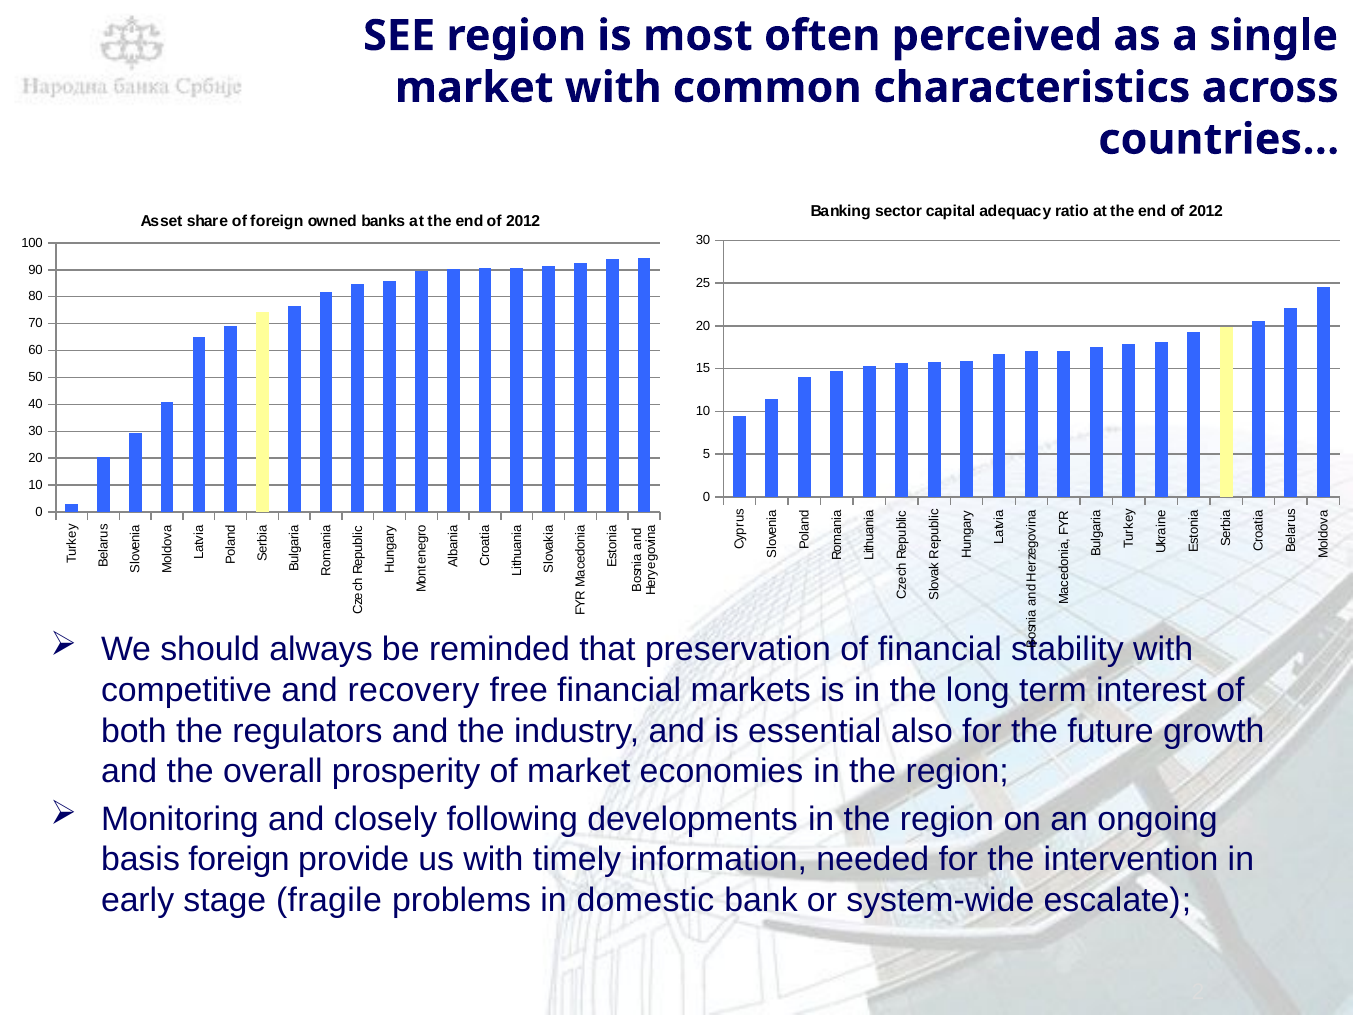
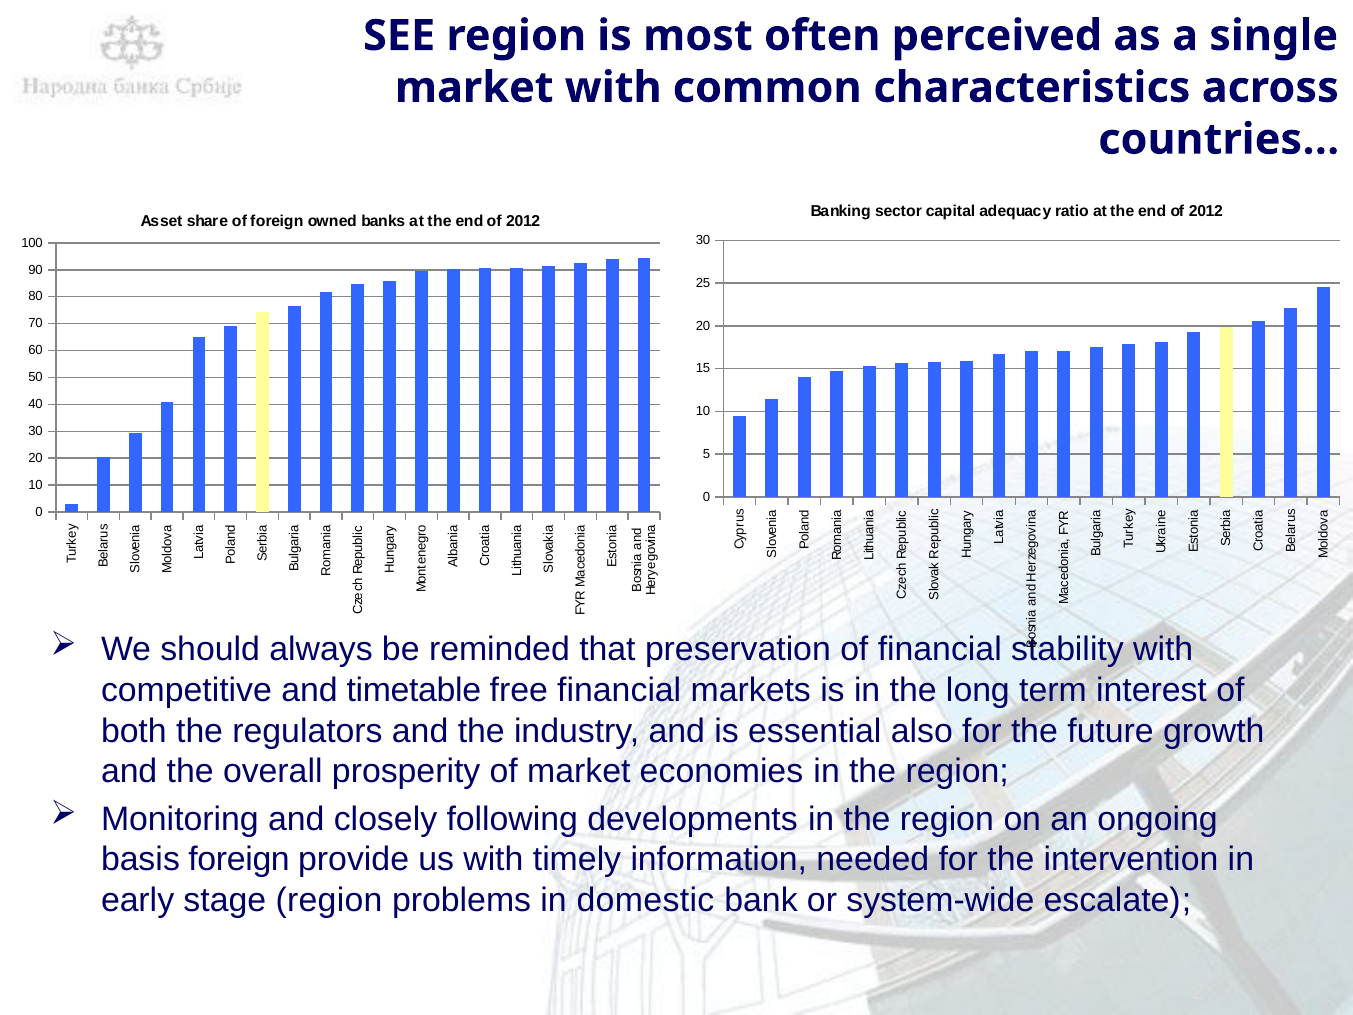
recovery: recovery -> timetable
stage fragile: fragile -> region
